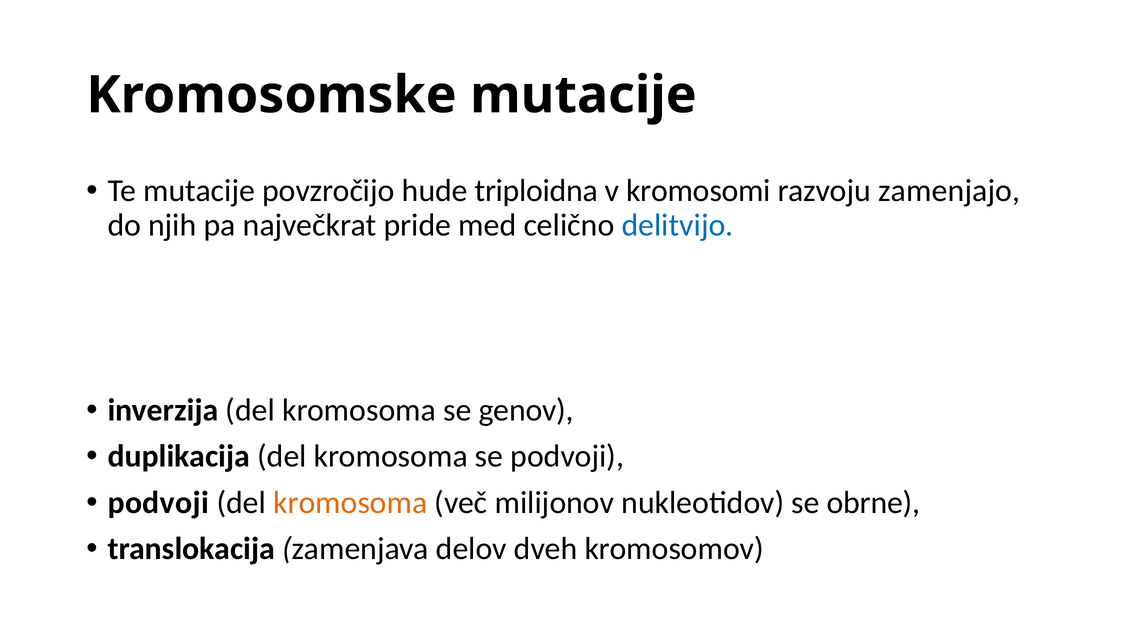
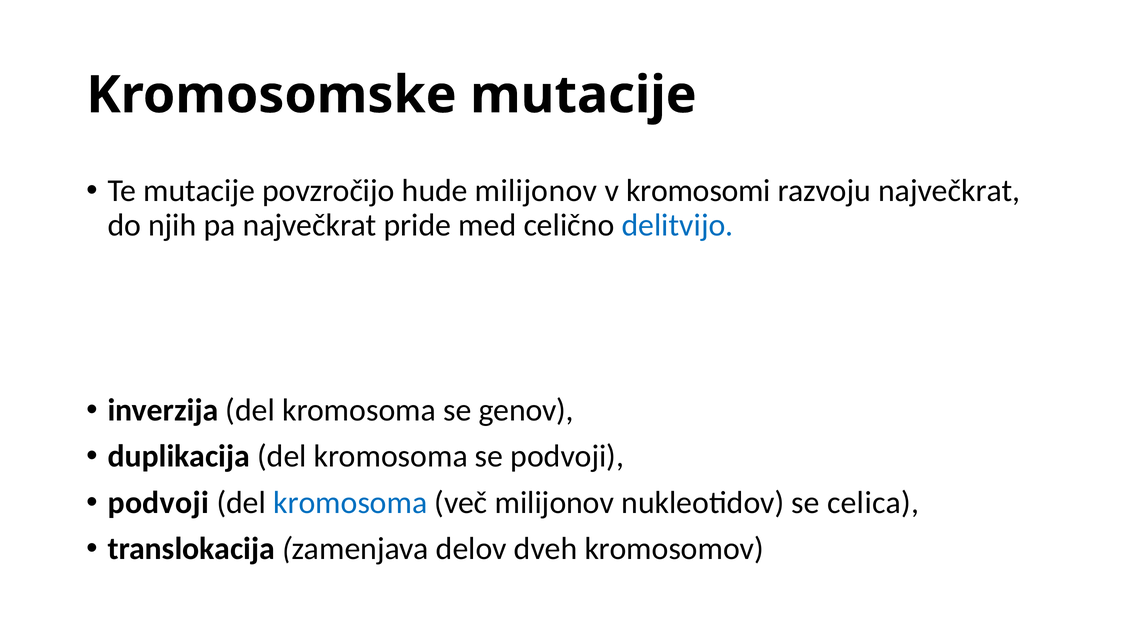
hude triploidna: triploidna -> milijonov
razvoju zamenjajo: zamenjajo -> največkrat
kromosoma at (350, 502) colour: orange -> blue
obrne: obrne -> celica
